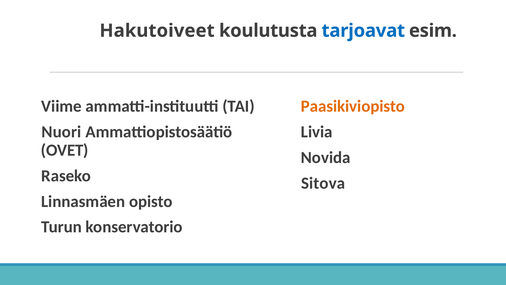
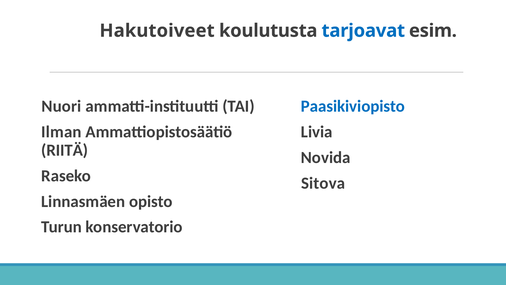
Viime: Viime -> Nuori
Paasikiviopisto colour: orange -> blue
Nuori: Nuori -> Ilman
OVET: OVET -> RIITÄ
